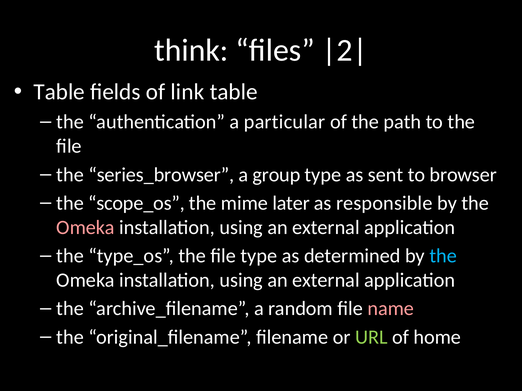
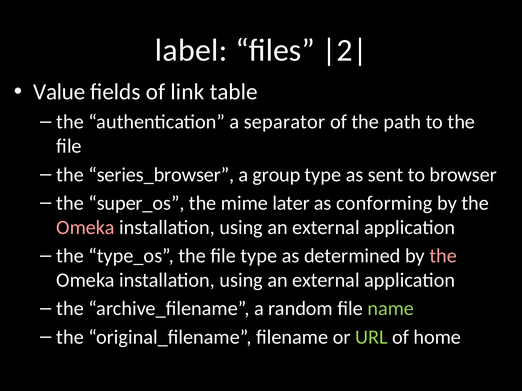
think: think -> label
Table at (59, 92): Table -> Value
particular: particular -> separator
scope_os: scope_os -> super_os
responsible: responsible -> conforming
the at (443, 256) colour: light blue -> pink
name colour: pink -> light green
